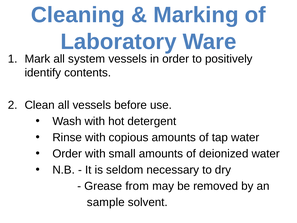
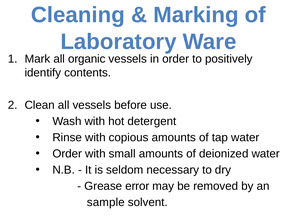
system: system -> organic
from: from -> error
